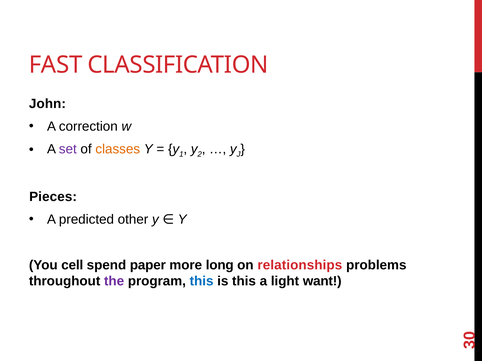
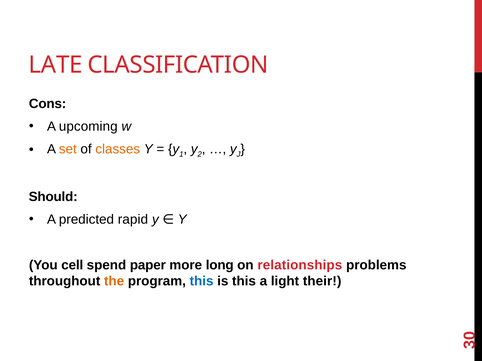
FAST: FAST -> LATE
John: John -> Cons
correction: correction -> upcoming
set colour: purple -> orange
Pieces: Pieces -> Should
other: other -> rapid
the colour: purple -> orange
want: want -> their
